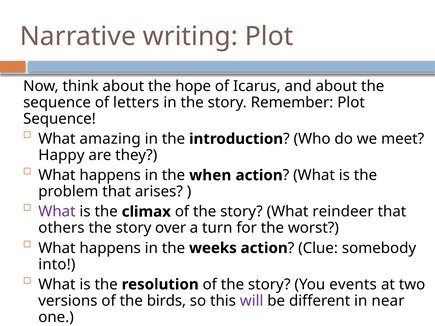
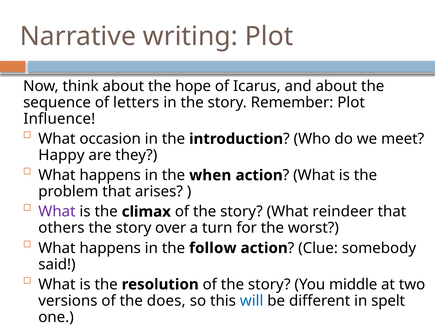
Sequence at (59, 119): Sequence -> Influence
amazing: amazing -> occasion
weeks: weeks -> follow
into: into -> said
events: events -> middle
birds: birds -> does
will colour: purple -> blue
near: near -> spelt
